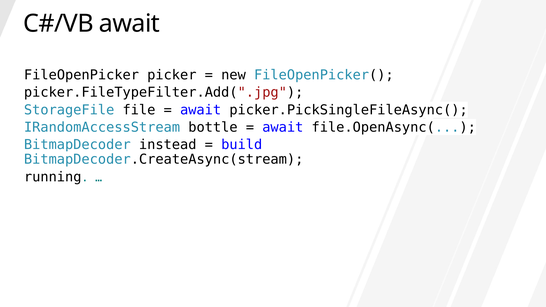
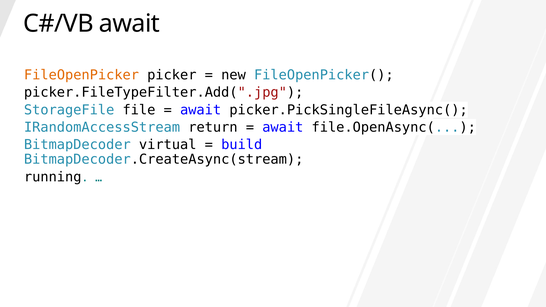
FileOpenPicker colour: black -> orange
bottle: bottle -> return
instead: instead -> virtual
